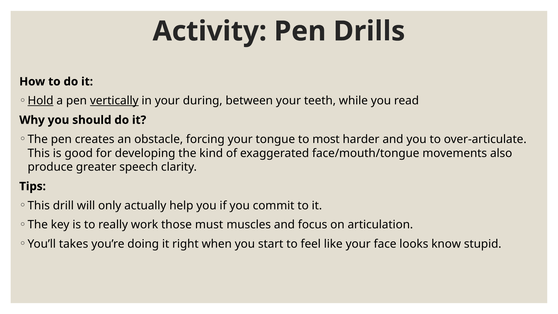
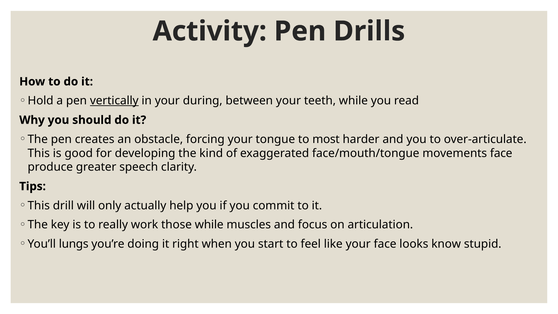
Hold underline: present -> none
movements also: also -> face
those must: must -> while
takes: takes -> lungs
